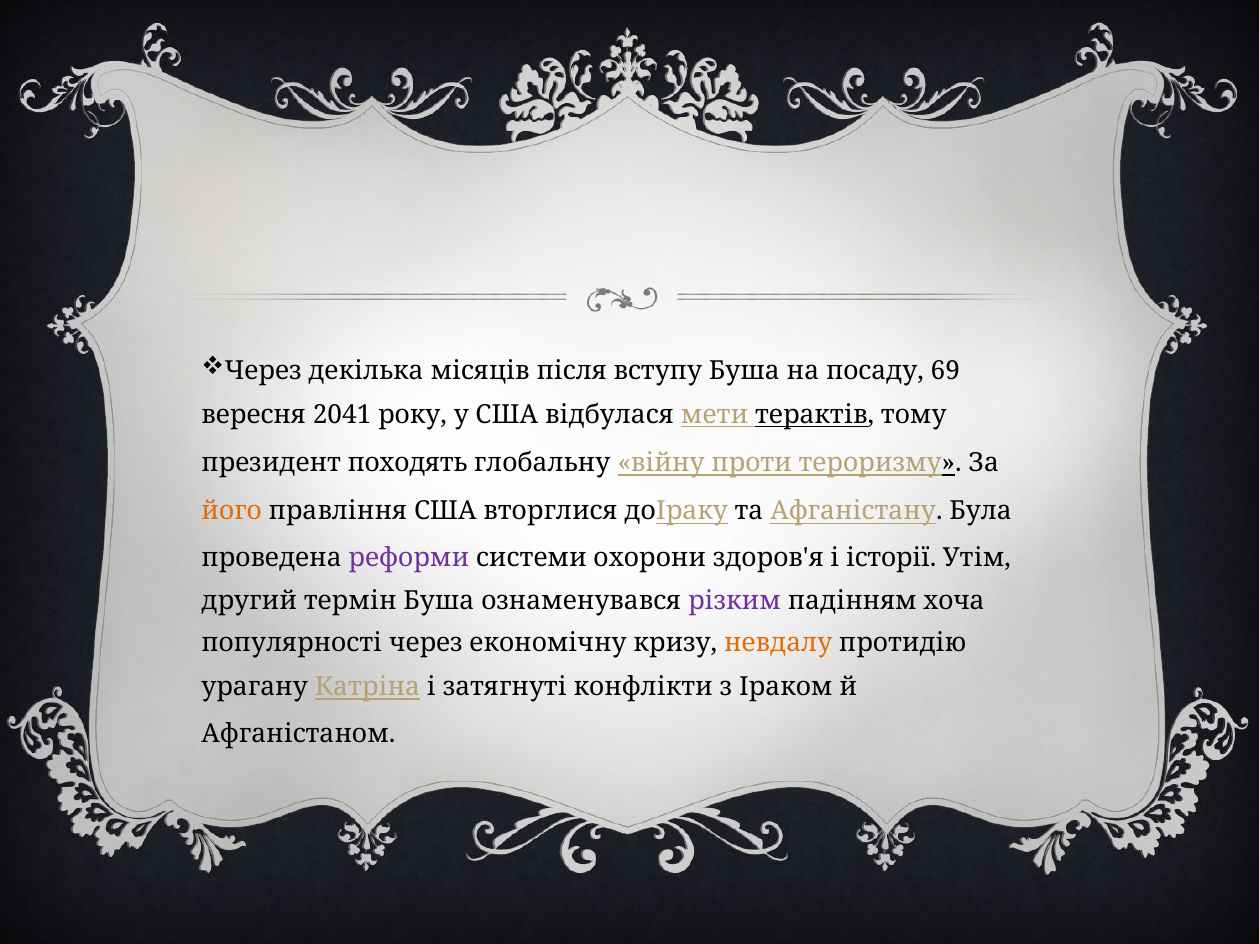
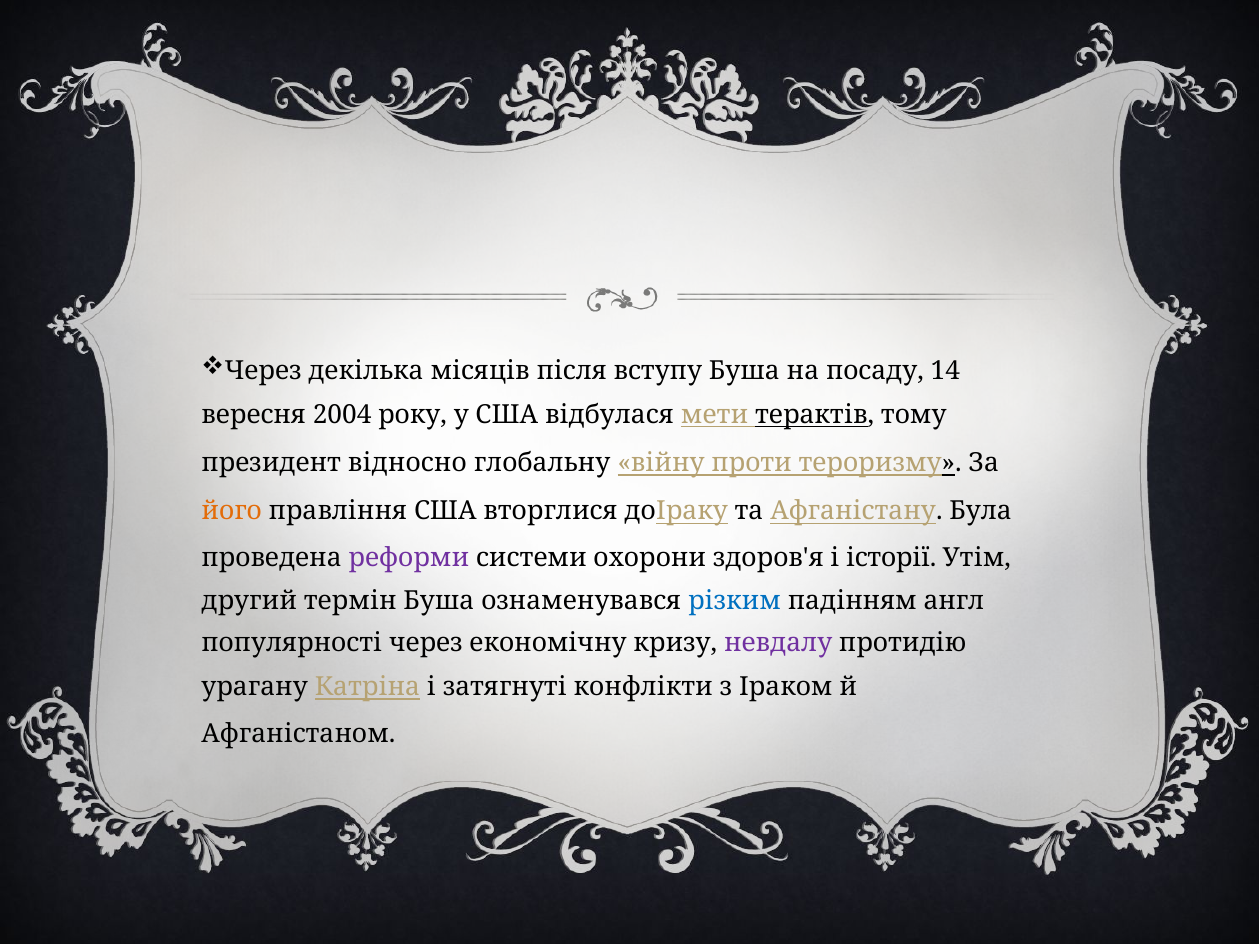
69: 69 -> 14
2041: 2041 -> 2004
походять: походять -> відносно
різким colour: purple -> blue
хоча: хоча -> англ
невдалу colour: orange -> purple
